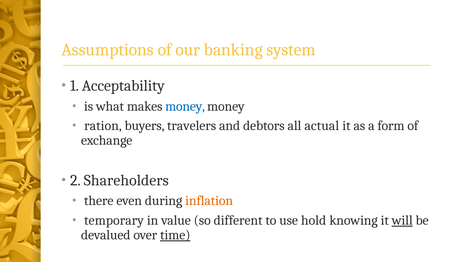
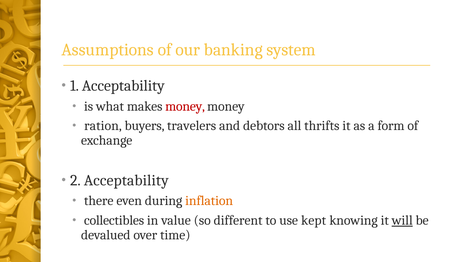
money at (185, 106) colour: blue -> red
actual: actual -> thrifts
2 Shareholders: Shareholders -> Acceptability
temporary: temporary -> collectibles
hold: hold -> kept
time underline: present -> none
